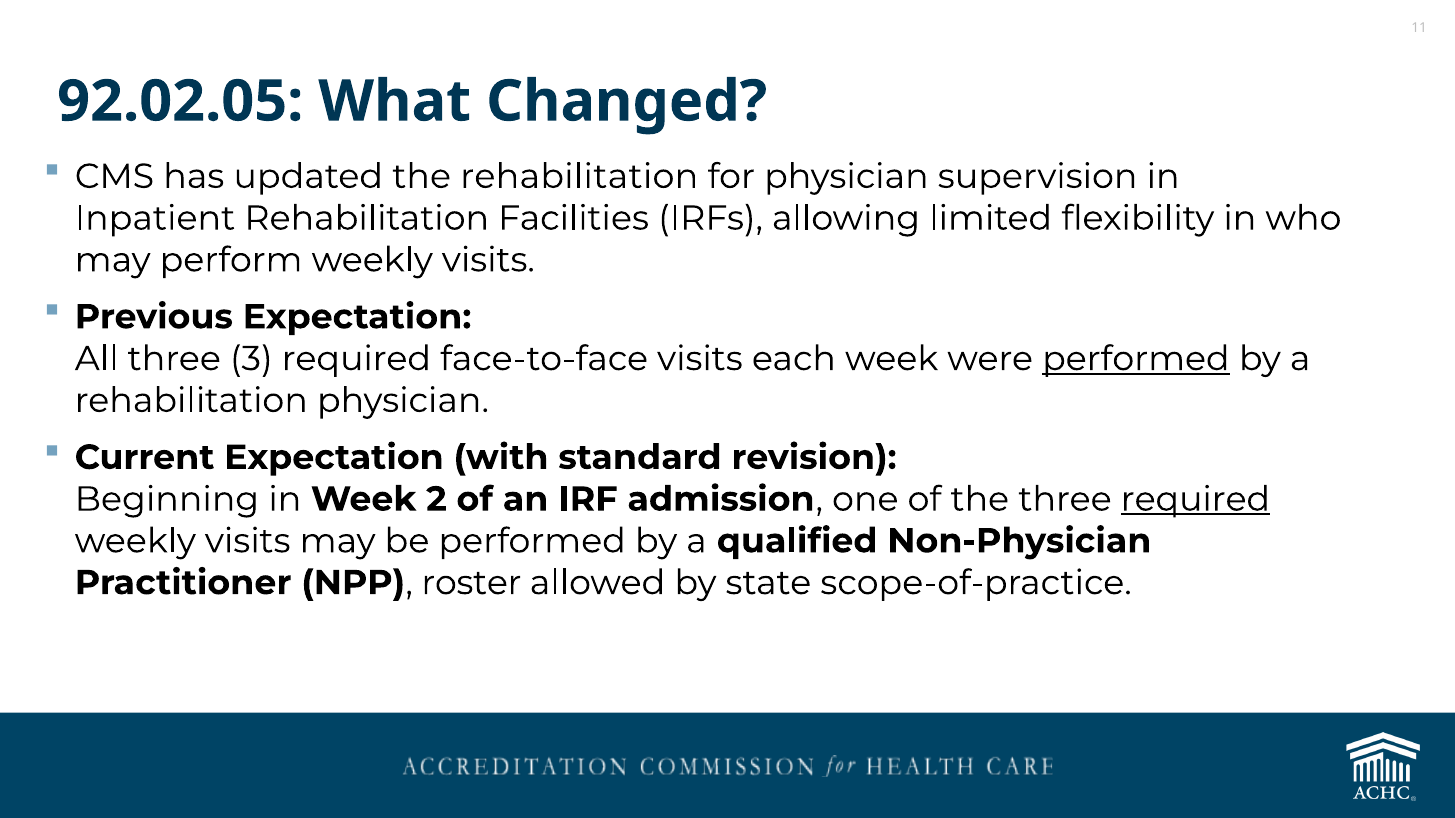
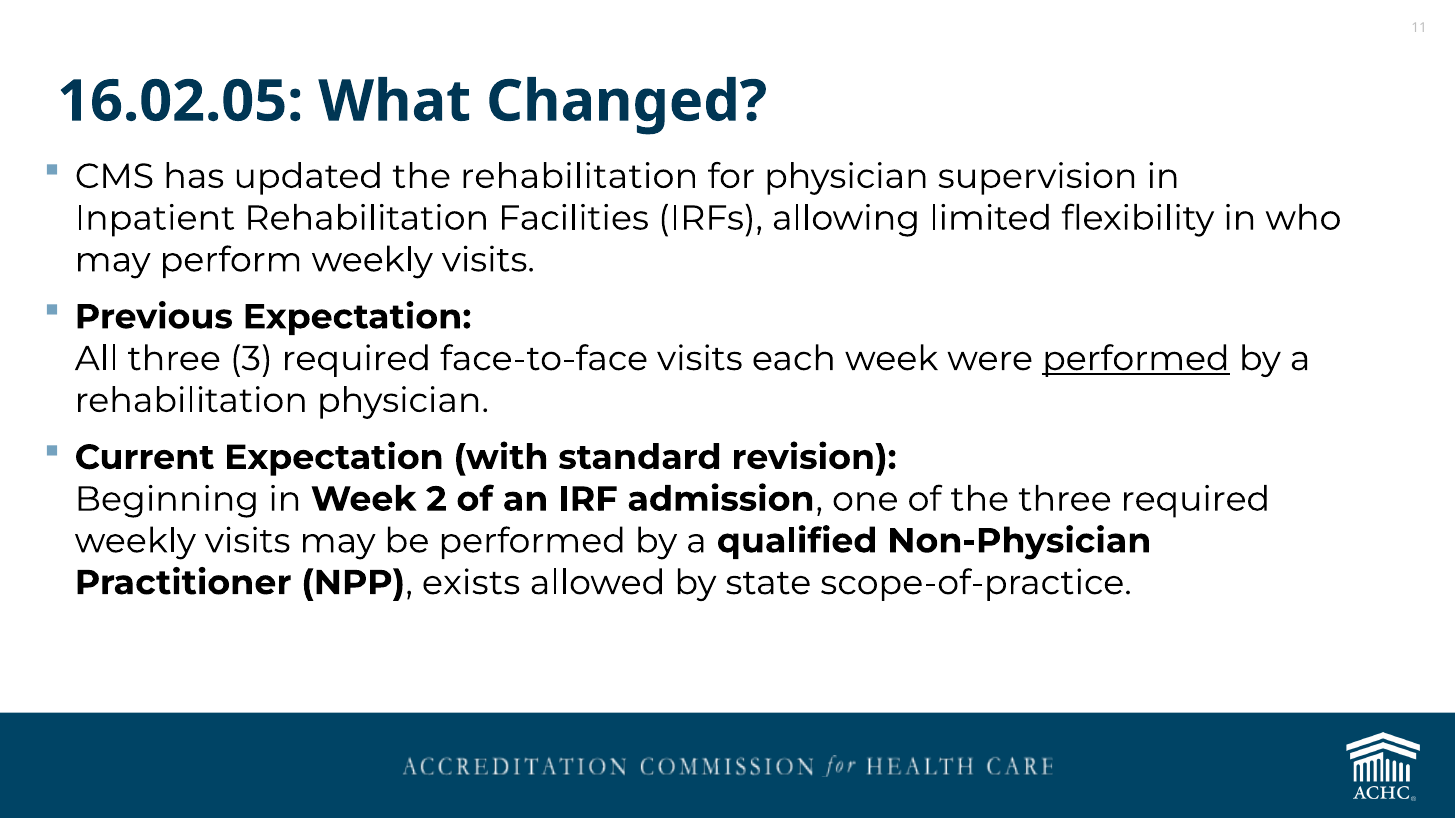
92.02.05: 92.02.05 -> 16.02.05
required at (1195, 499) underline: present -> none
roster: roster -> exists
